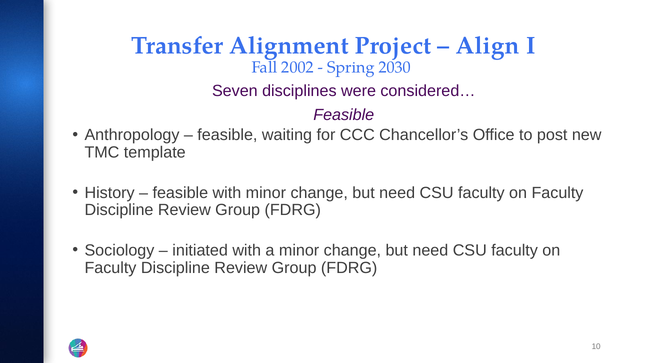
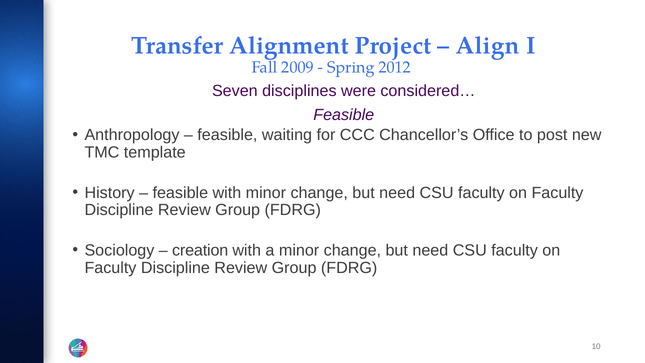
2002: 2002 -> 2009
2030: 2030 -> 2012
initiated: initiated -> creation
